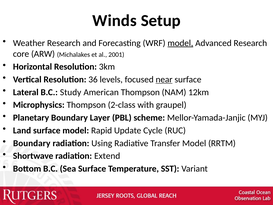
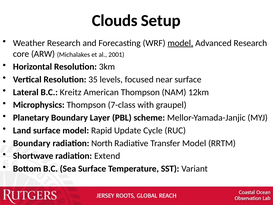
Winds: Winds -> Clouds
36: 36 -> 35
near underline: present -> none
Study: Study -> Kreitz
2-class: 2-class -> 7-class
Using: Using -> North
